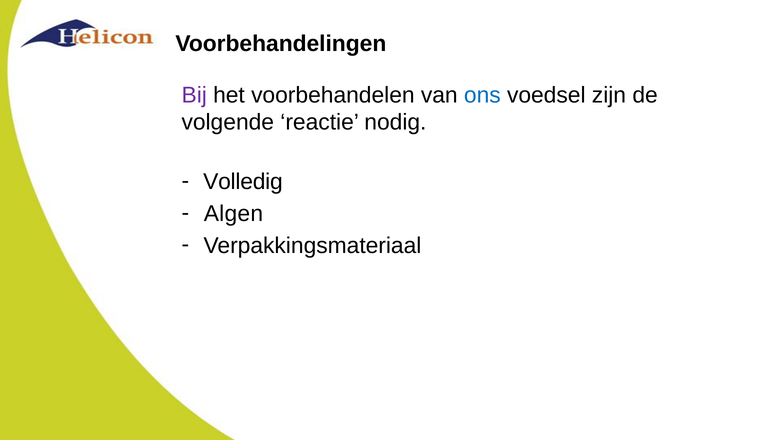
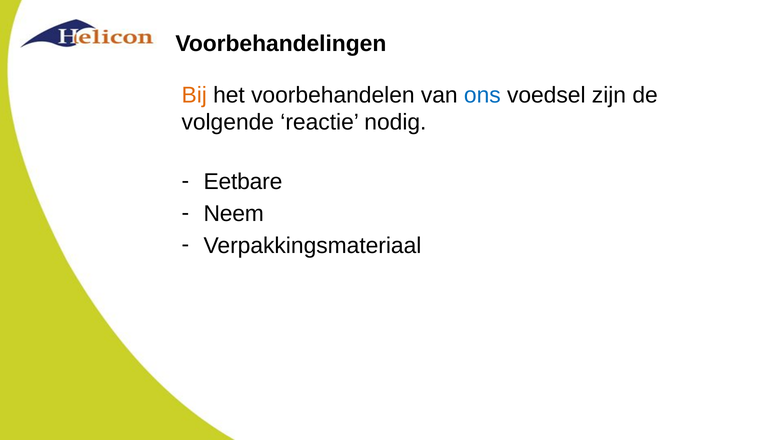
Bij colour: purple -> orange
Volledig: Volledig -> Eetbare
Algen: Algen -> Neem
